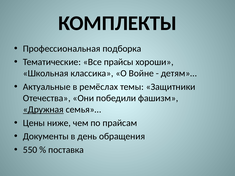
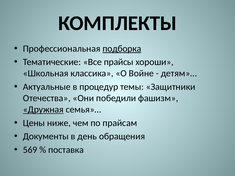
подборка underline: none -> present
ремёслах: ремёслах -> процедур
550: 550 -> 569
